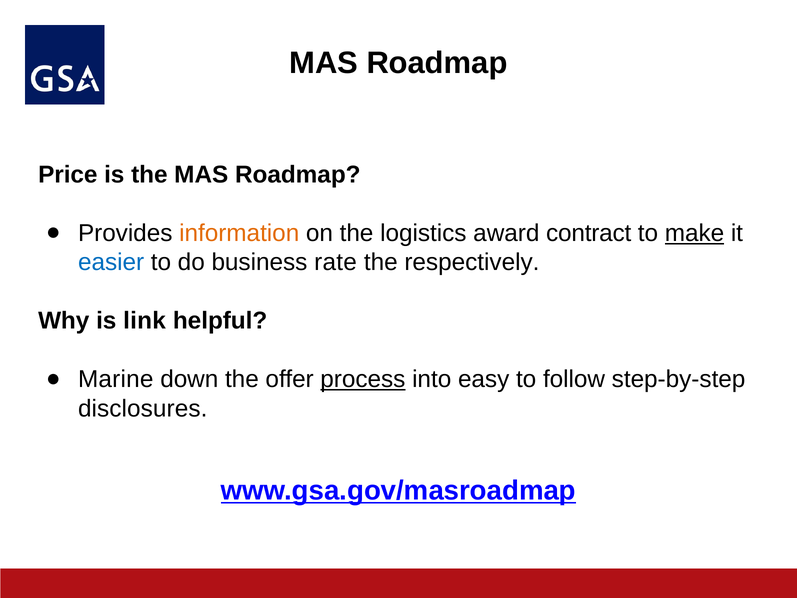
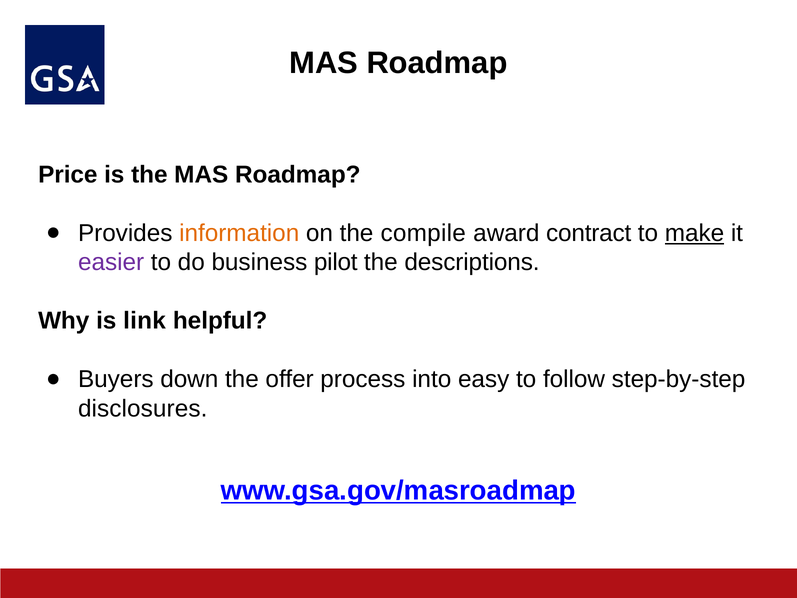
logistics: logistics -> compile
easier colour: blue -> purple
rate: rate -> pilot
respectively: respectively -> descriptions
Marine: Marine -> Buyers
process underline: present -> none
